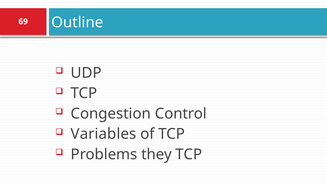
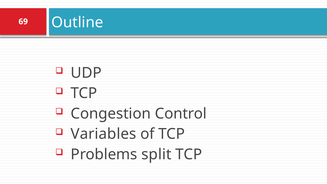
they: they -> split
